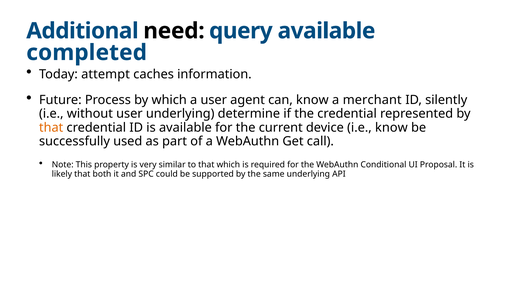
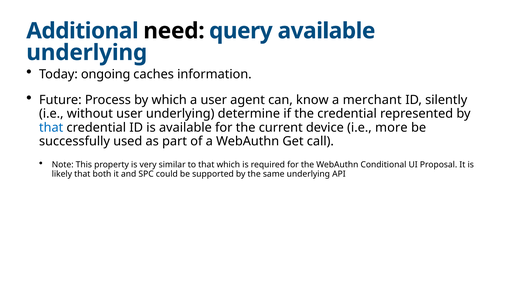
completed at (87, 53): completed -> underlying
attempt: attempt -> ongoing
that at (51, 127) colour: orange -> blue
i.e know: know -> more
